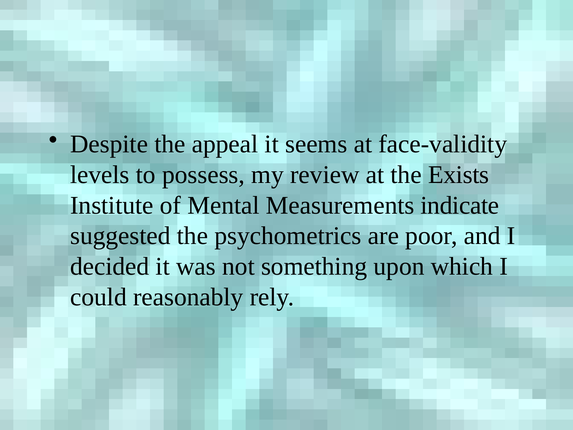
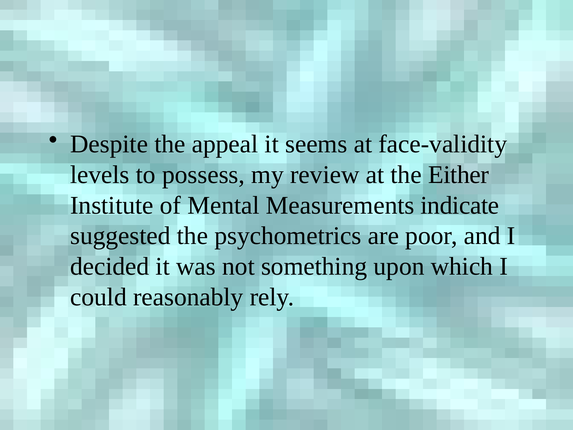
Exists: Exists -> Either
